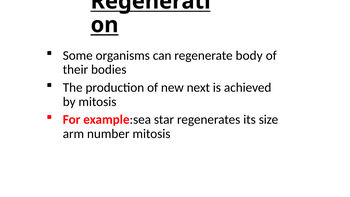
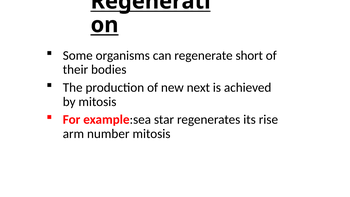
body: body -> short
size: size -> rise
